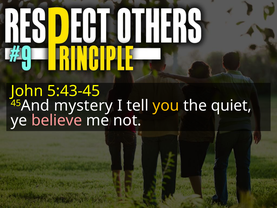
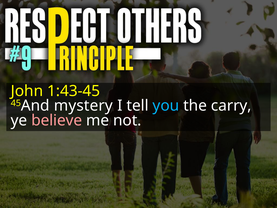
5:43-45: 5:43-45 -> 1:43-45
you colour: yellow -> light blue
quiet: quiet -> carry
